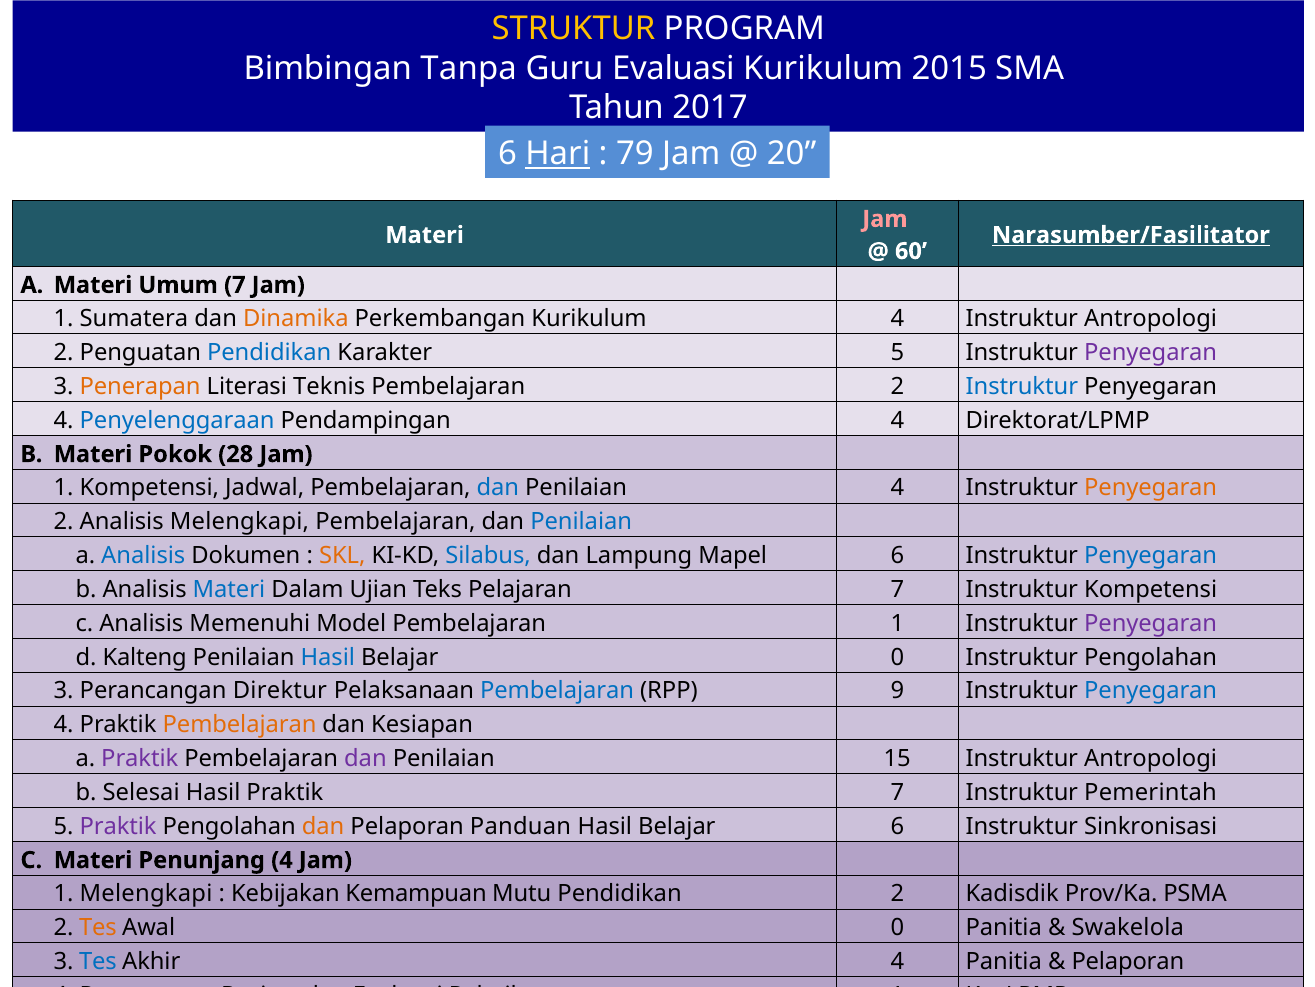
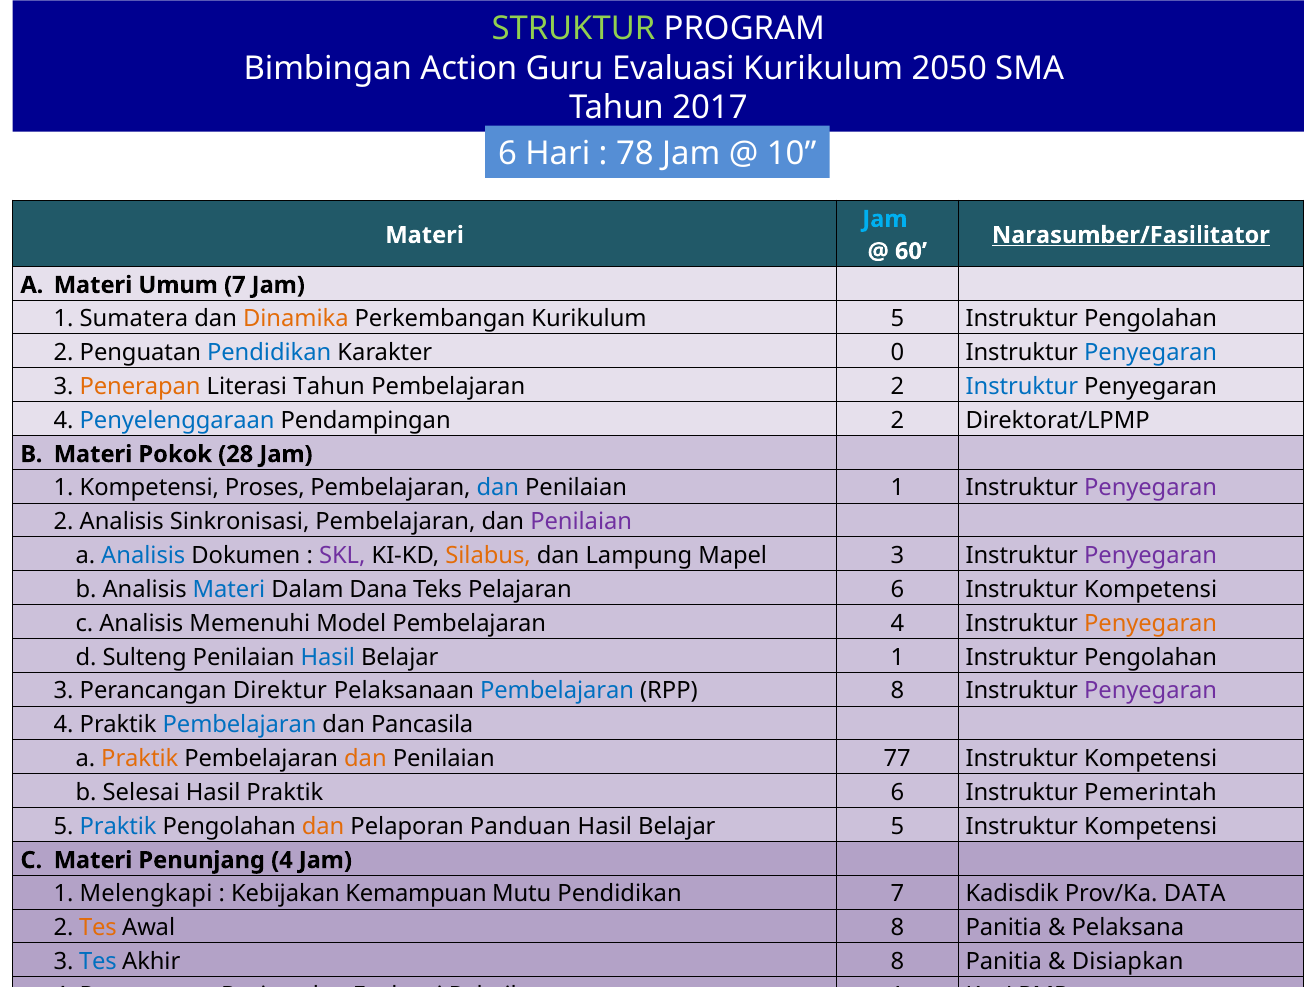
STRUKTUR colour: yellow -> light green
Tanpa: Tanpa -> Action
2015: 2015 -> 2050
Hari underline: present -> none
79: 79 -> 78
20: 20 -> 10
Jam at (885, 219) colour: pink -> light blue
Kurikulum 4: 4 -> 5
Antropologi at (1151, 319): Antropologi -> Pengolahan
Karakter 5: 5 -> 0
Penyegaran at (1151, 352) colour: purple -> blue
Literasi Teknis: Teknis -> Tahun
Pendampingan 4: 4 -> 2
Jadwal: Jadwal -> Proses
Penilaian 4: 4 -> 1
Penyegaran at (1151, 488) colour: orange -> purple
Analisis Melengkapi: Melengkapi -> Sinkronisasi
Penilaian at (581, 522) colour: blue -> purple
SKL colour: orange -> purple
Silabus colour: blue -> orange
Mapel 6: 6 -> 3
Penyegaran at (1151, 555) colour: blue -> purple
Ujian: Ujian -> Dana
Pelajaran 7: 7 -> 6
Pembelajaran 1: 1 -> 4
Penyegaran at (1151, 623) colour: purple -> orange
Kalteng: Kalteng -> Sulteng
Belajar 0: 0 -> 1
RPP 9: 9 -> 8
Penyegaran at (1151, 691) colour: blue -> purple
Pembelajaran at (240, 724) colour: orange -> blue
Kesiapan: Kesiapan -> Pancasila
Praktik at (140, 758) colour: purple -> orange
dan at (365, 758) colour: purple -> orange
15: 15 -> 77
Antropologi at (1151, 758): Antropologi -> Kompetensi
Praktik 7: 7 -> 6
Praktik at (118, 826) colour: purple -> blue
Belajar 6: 6 -> 5
Sinkronisasi at (1151, 826): Sinkronisasi -> Kompetensi
Pendidikan 2: 2 -> 7
PSMA: PSMA -> DATA
Awal 0: 0 -> 8
Swakelola: Swakelola -> Pelaksana
Akhir 4: 4 -> 8
Pelaporan at (1128, 961): Pelaporan -> Disiapkan
